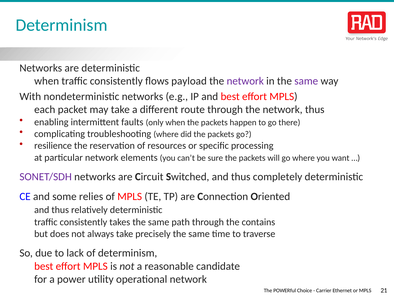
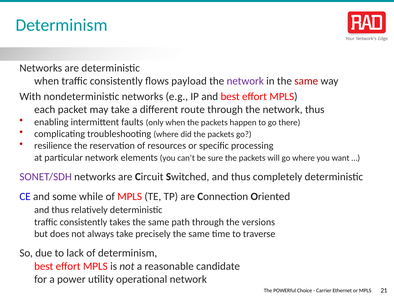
same at (306, 81) colour: purple -> red
relies: relies -> while
contains: contains -> versions
